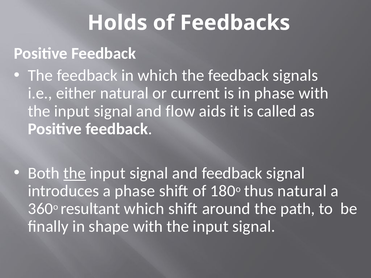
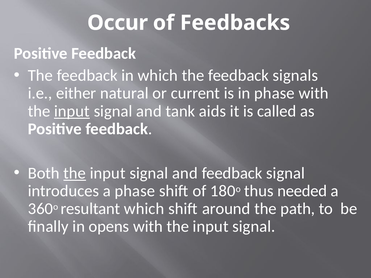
Holds: Holds -> Occur
input at (72, 111) underline: none -> present
flow: flow -> tank
thus natural: natural -> needed
shape: shape -> opens
